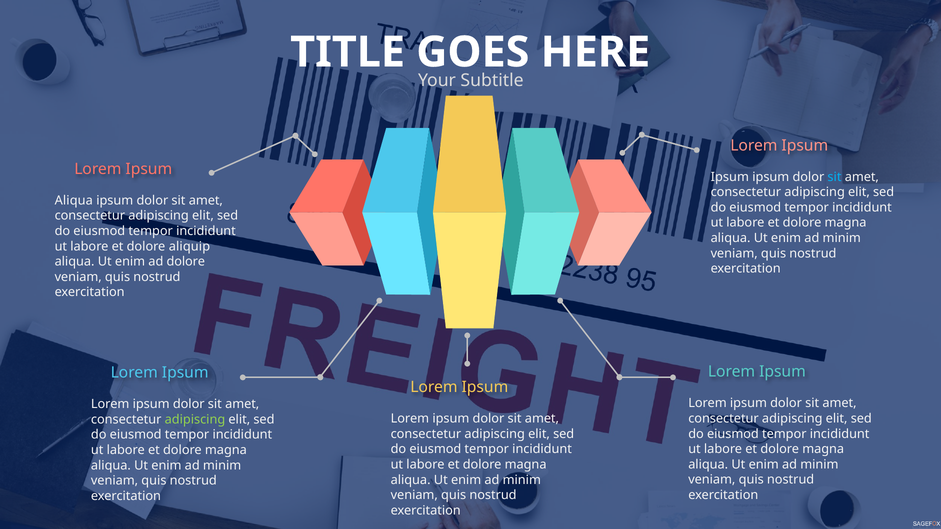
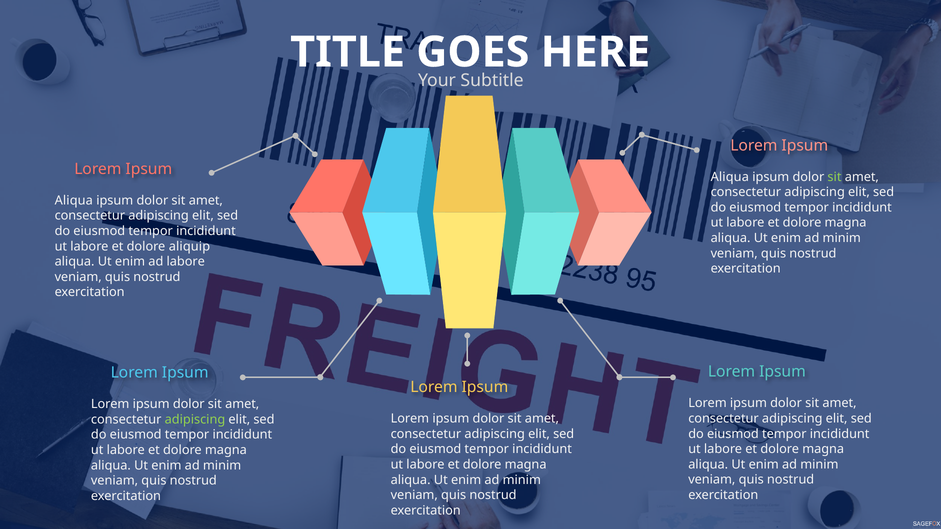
Ipsum at (730, 177): Ipsum -> Aliqua
sit at (834, 177) colour: light blue -> light green
ad dolore: dolore -> labore
